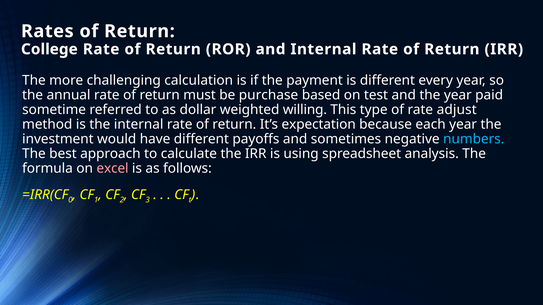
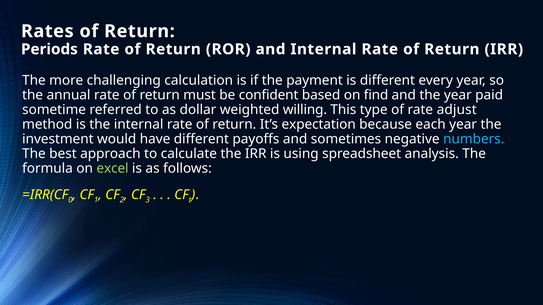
College: College -> Periods
purchase: purchase -> confident
test: test -> find
excel colour: pink -> light green
